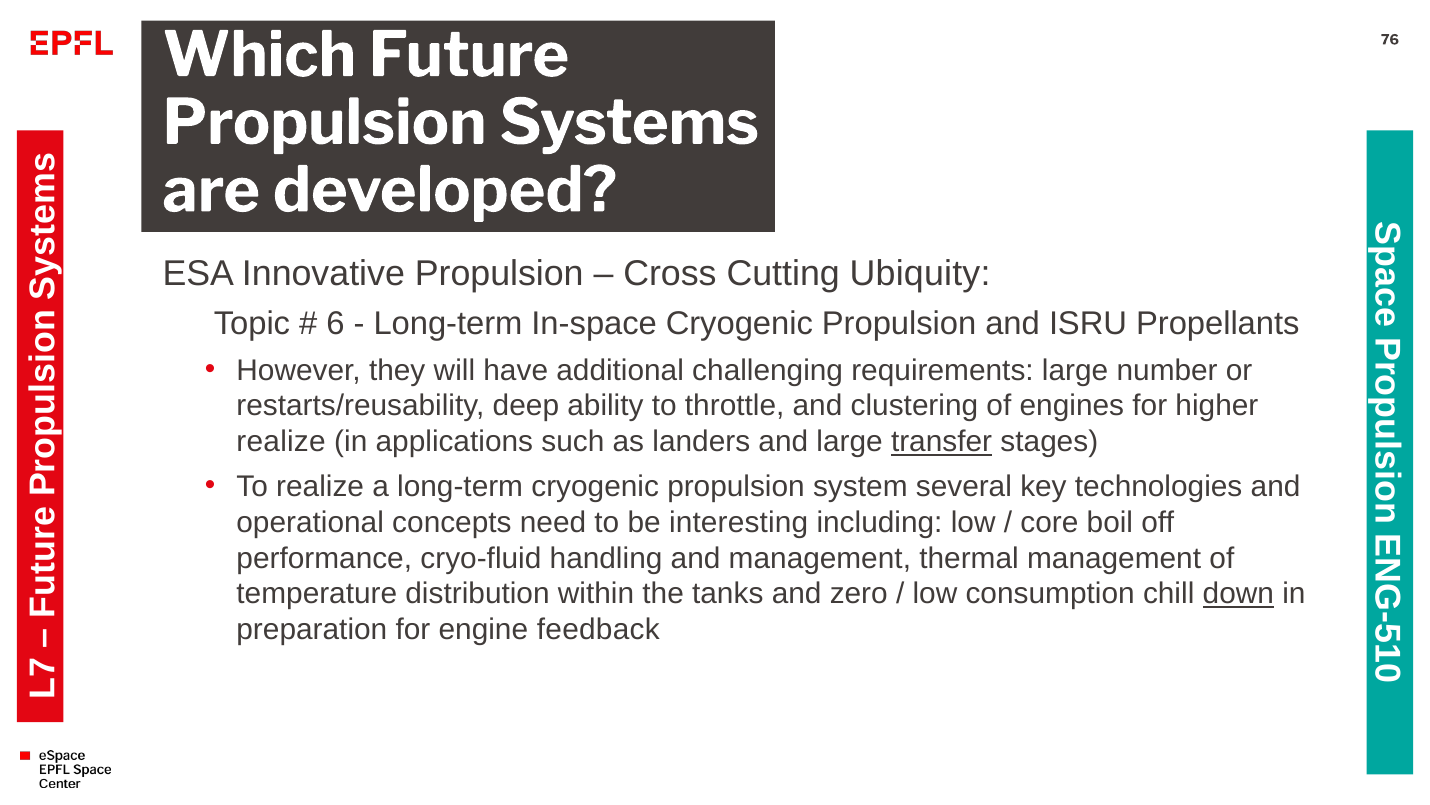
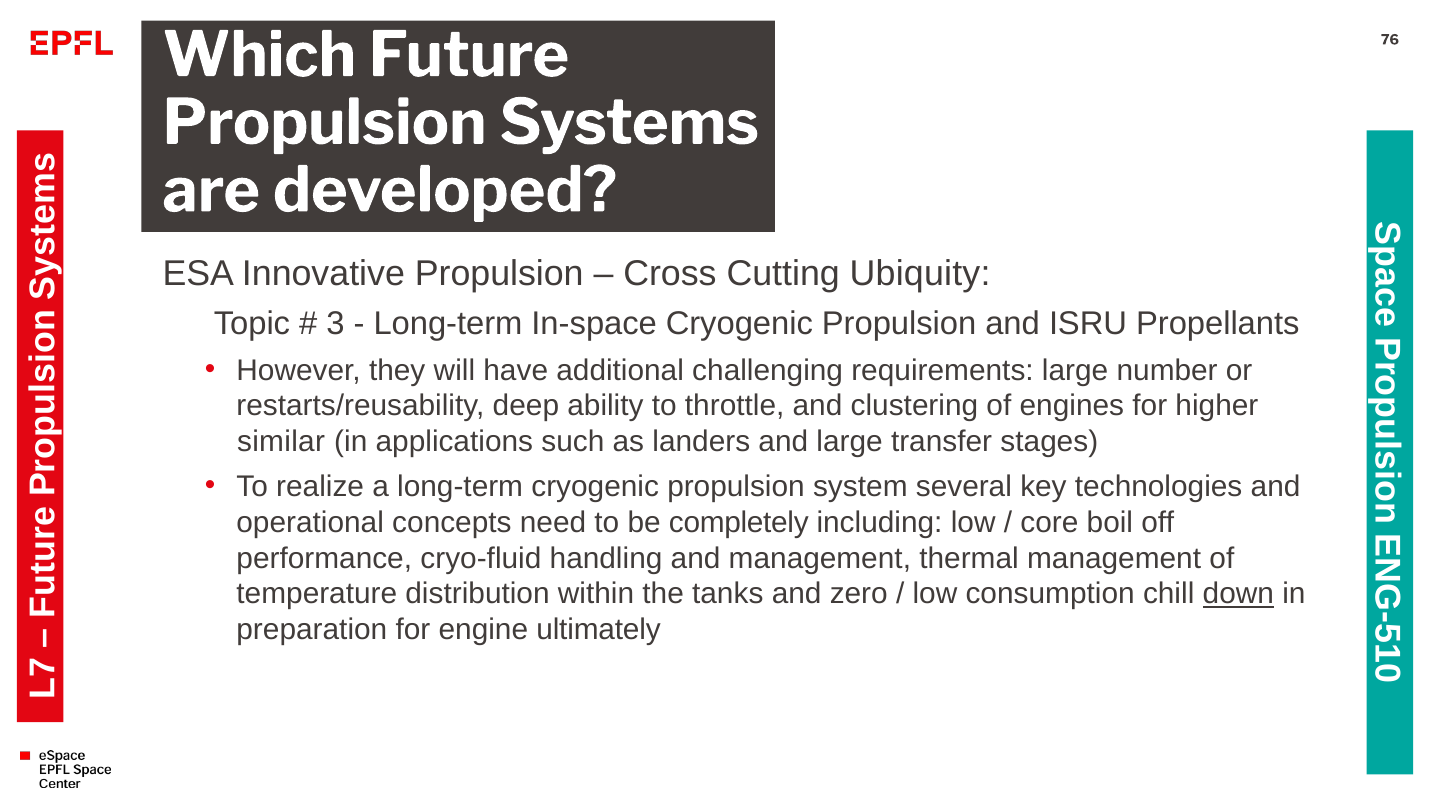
6: 6 -> 3
realize at (281, 441): realize -> similar
transfer underline: present -> none
interesting: interesting -> completely
feedback: feedback -> ultimately
